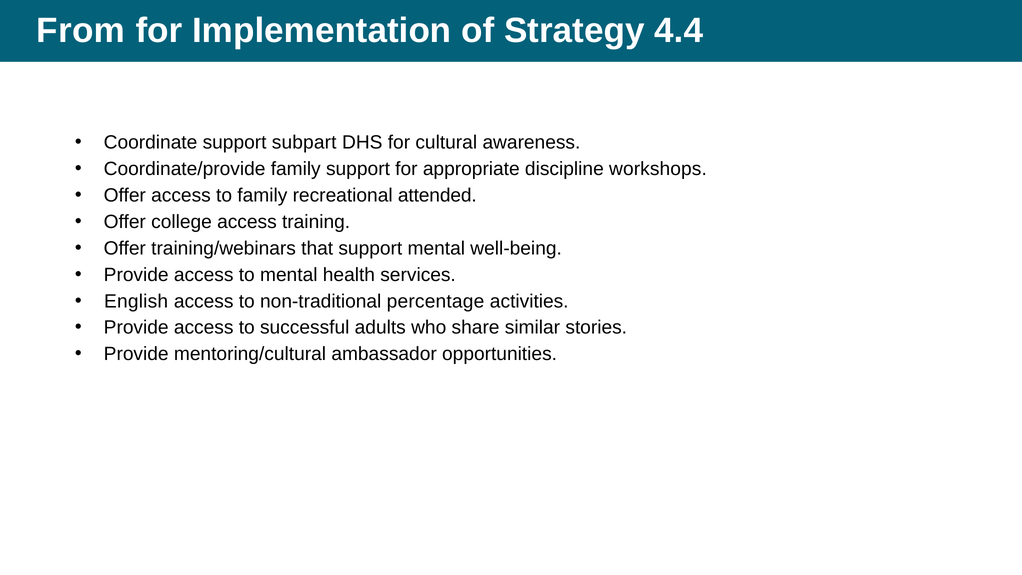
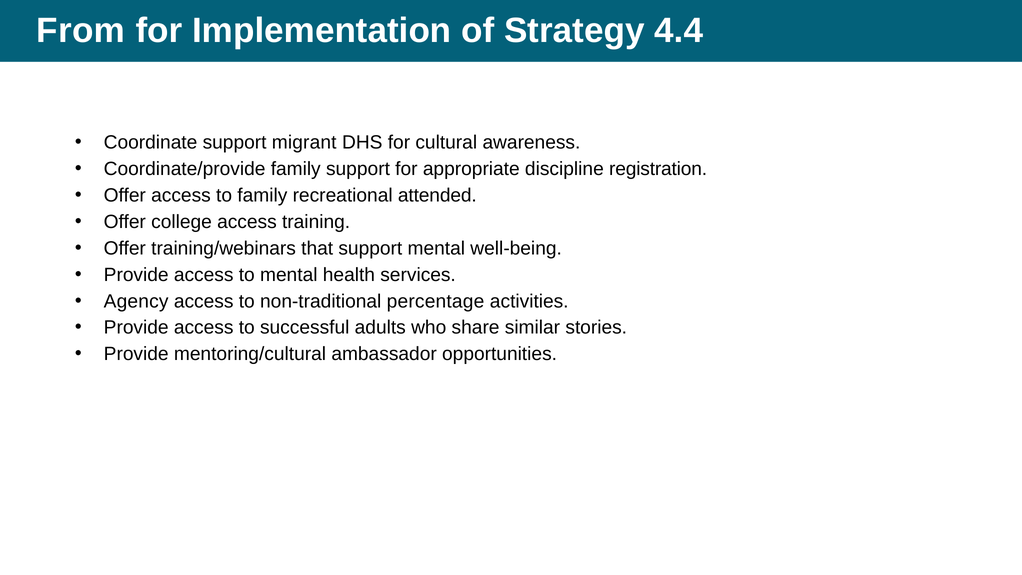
subpart: subpart -> migrant
workshops: workshops -> registration
English: English -> Agency
